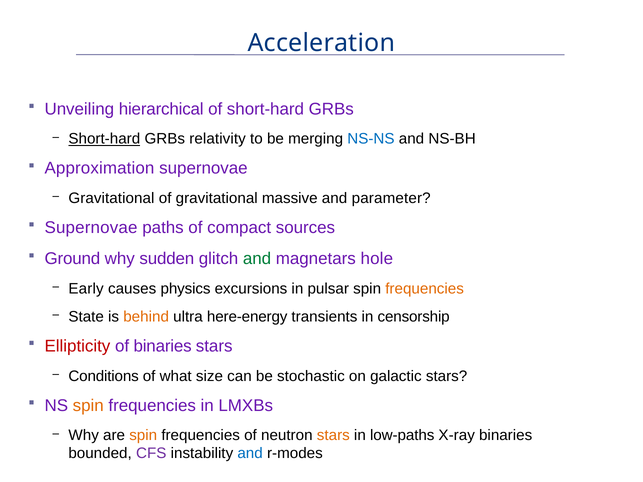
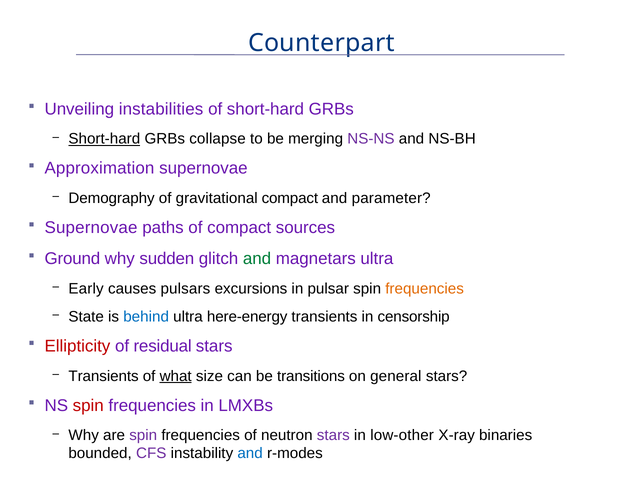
Acceleration: Acceleration -> Counterpart
hierarchical: hierarchical -> instabilities
relativity: relativity -> collapse
NS-NS colour: blue -> purple
Gravitational at (111, 198): Gravitational -> Demography
gravitational massive: massive -> compact
magnetars hole: hole -> ultra
physics: physics -> pulsars
behind colour: orange -> blue
of binaries: binaries -> residual
Conditions at (104, 376): Conditions -> Transients
what underline: none -> present
stochastic: stochastic -> transitions
galactic: galactic -> general
spin at (88, 406) colour: orange -> red
spin at (143, 435) colour: orange -> purple
stars at (333, 435) colour: orange -> purple
low-paths: low-paths -> low-other
